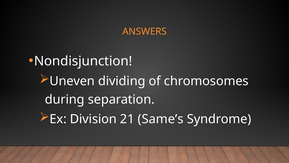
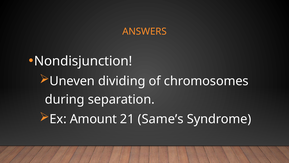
Division: Division -> Amount
